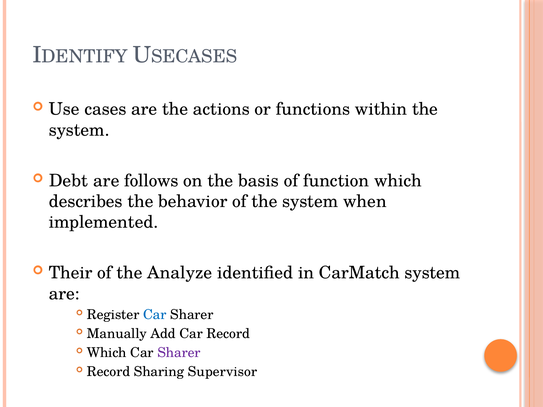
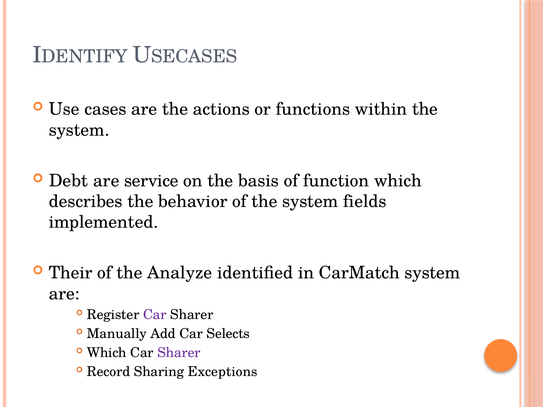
follows: follows -> service
when: when -> fields
Car at (155, 315) colour: blue -> purple
Car Record: Record -> Selects
Supervisor: Supervisor -> Exceptions
